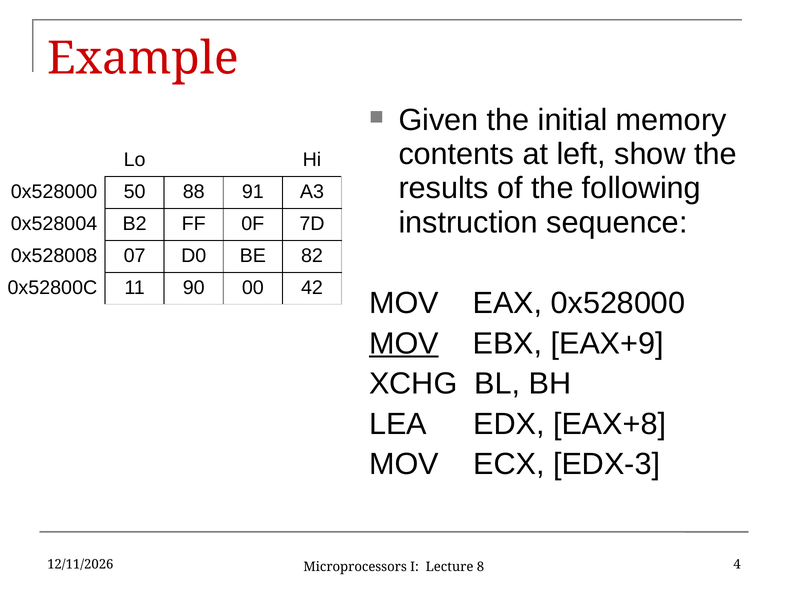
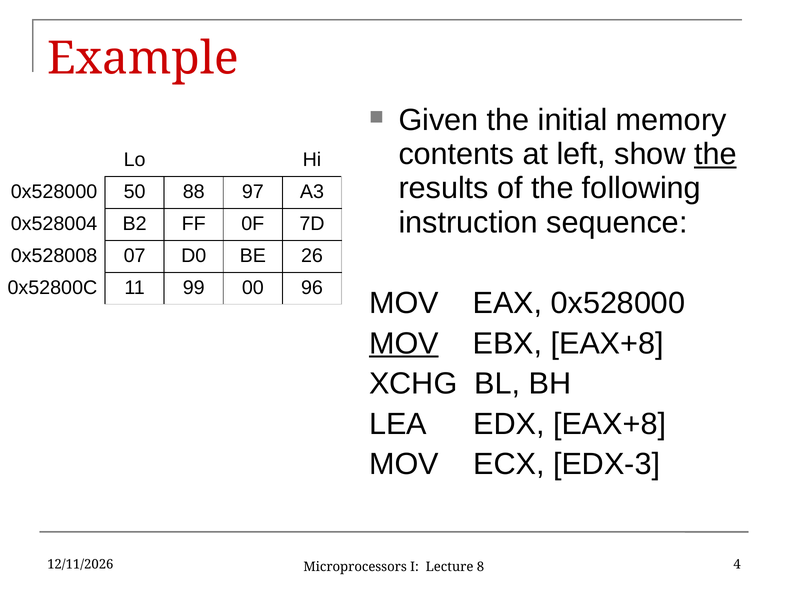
the at (715, 154) underline: none -> present
91: 91 -> 97
82: 82 -> 26
90: 90 -> 99
42: 42 -> 96
EBX EAX+9: EAX+9 -> EAX+8
